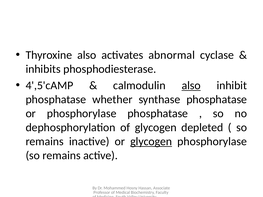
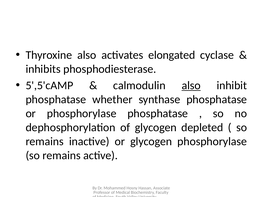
abnormal: abnormal -> elongated
4',5'cAMP: 4',5'cAMP -> 5',5'cAMP
glycogen at (151, 142) underline: present -> none
